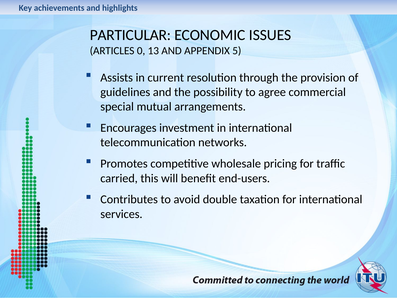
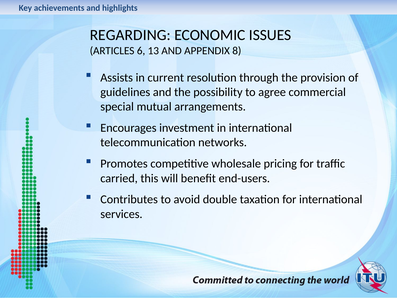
PARTICULAR: PARTICULAR -> REGARDING
0: 0 -> 6
5: 5 -> 8
